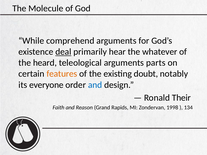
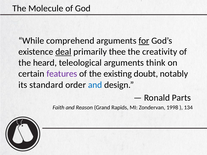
for underline: none -> present
hear: hear -> thee
whatever: whatever -> creativity
parts: parts -> think
features colour: orange -> purple
everyone: everyone -> standard
Their: Their -> Parts
